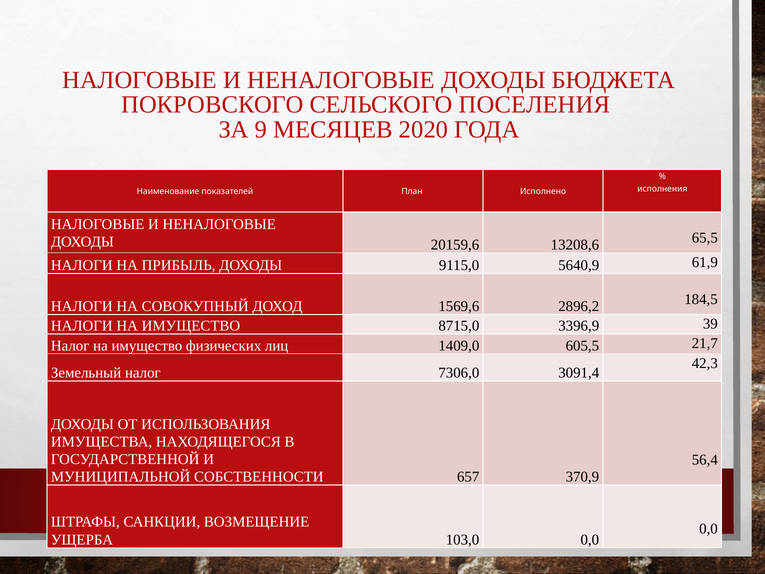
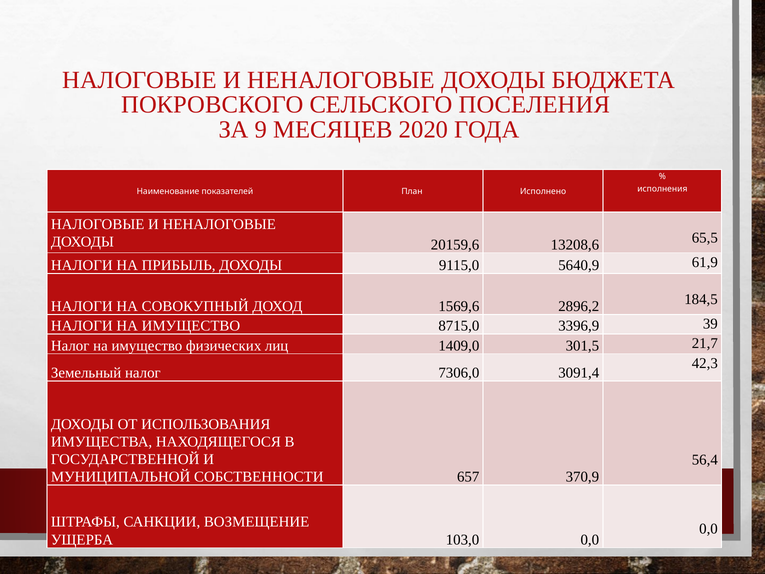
605,5: 605,5 -> 301,5
